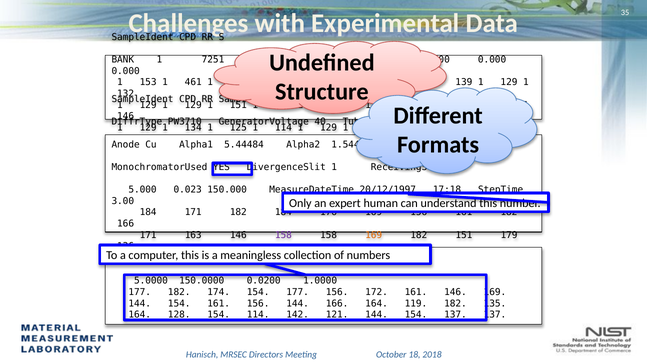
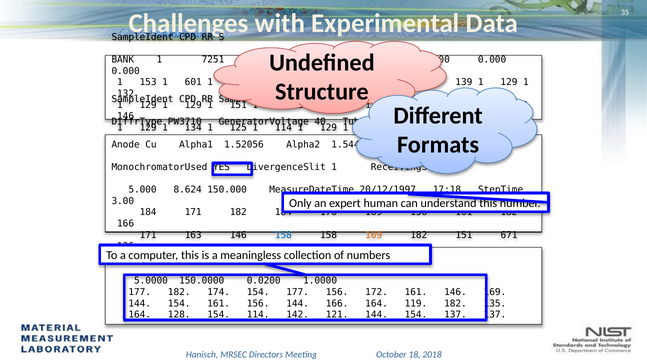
461: 461 -> 601
5.44484: 5.44484 -> 1.52056
0.023: 0.023 -> 8.624
158 at (283, 235) colour: purple -> blue
179: 179 -> 671
